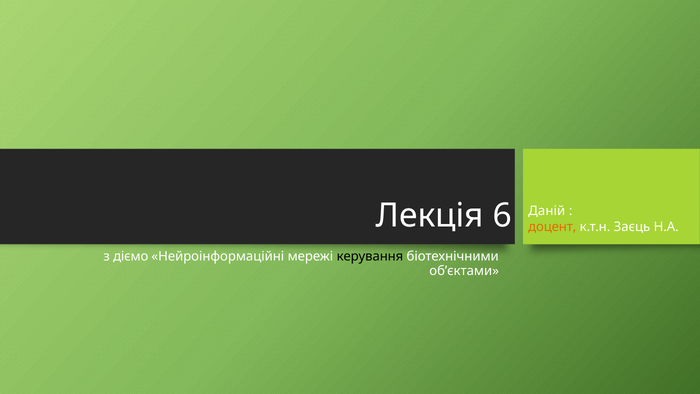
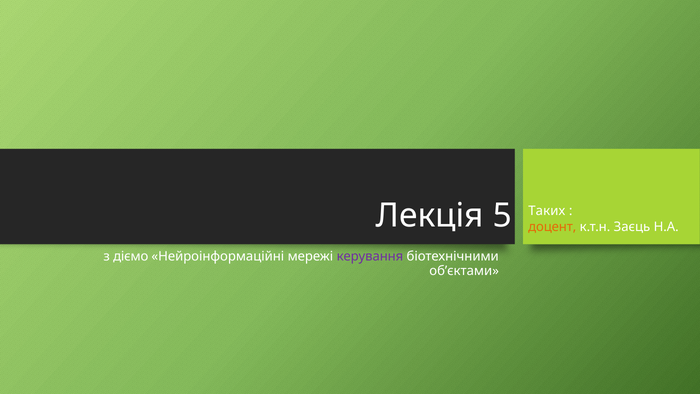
6: 6 -> 5
Даній: Даній -> Таких
керування colour: black -> purple
